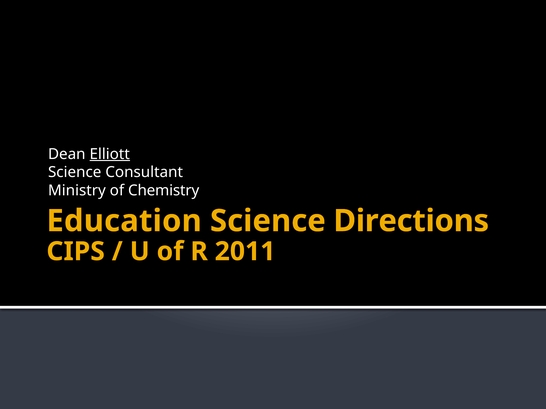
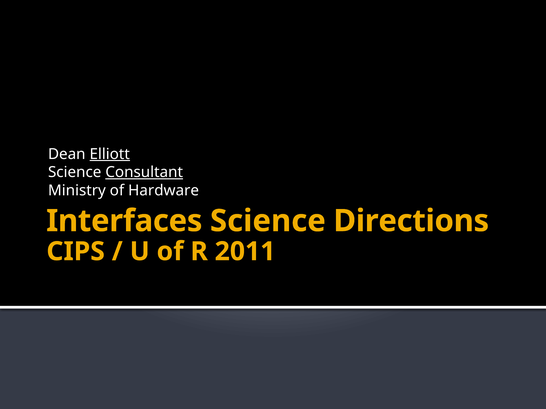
Consultant underline: none -> present
Chemistry: Chemistry -> Hardware
Education: Education -> Interfaces
